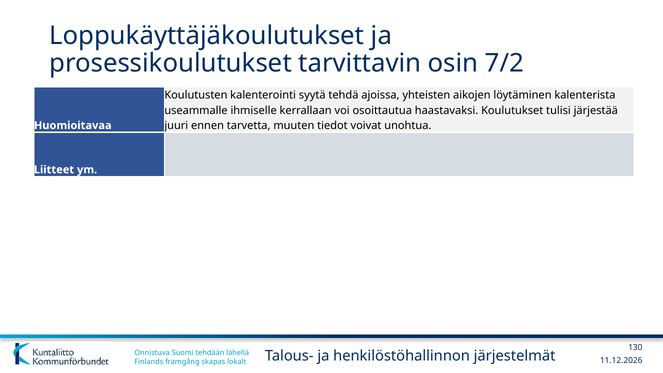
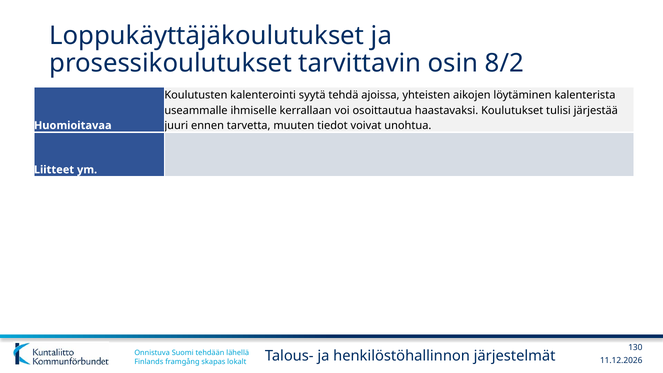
7/2: 7/2 -> 8/2
